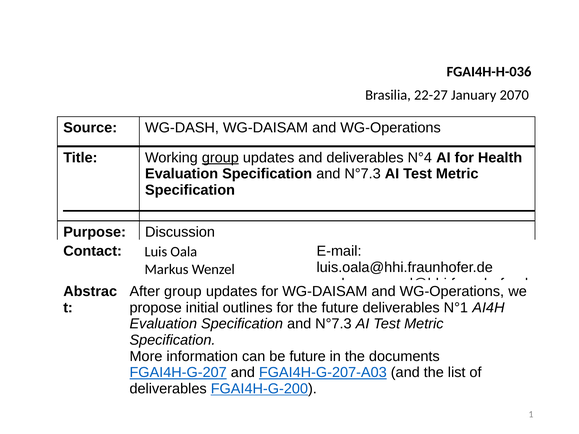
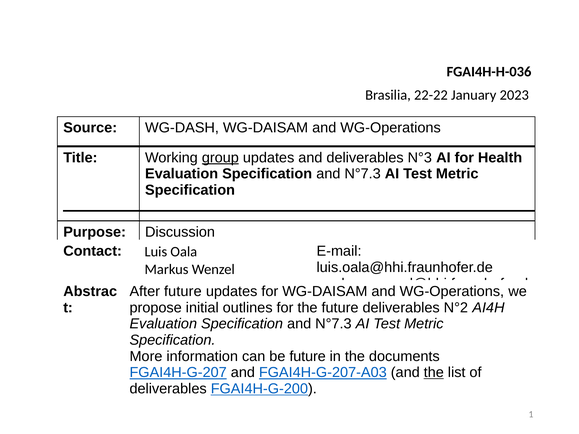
22-27: 22-27 -> 22-22
2070: 2070 -> 2023
N°4: N°4 -> N°3
After group: group -> future
N°1: N°1 -> N°2
the at (434, 373) underline: none -> present
